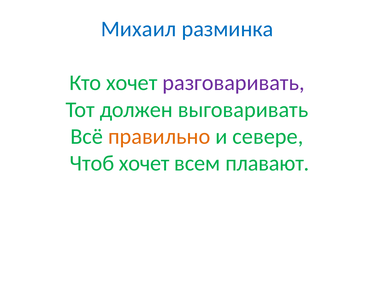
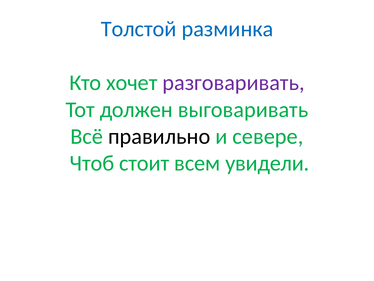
Михаил: Михаил -> Толстой
правильно colour: orange -> black
Чтоб хочет: хочет -> стоит
плавают: плавают -> увидели
